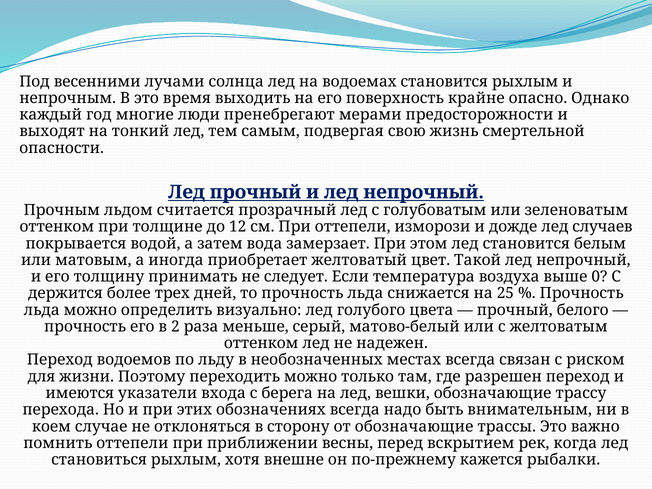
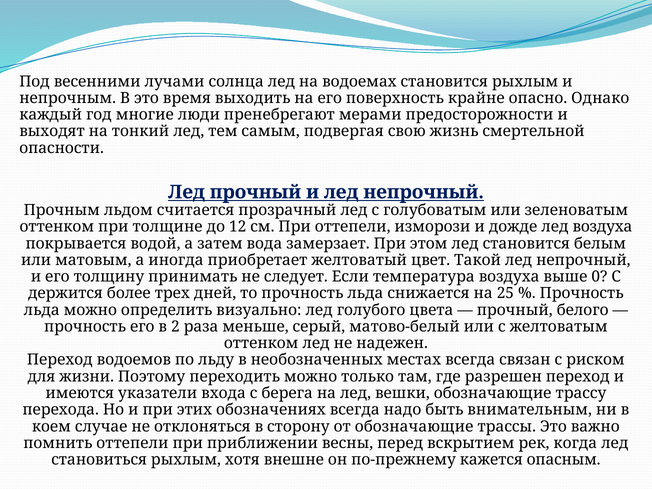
лед случаев: случаев -> воздуха
рыбалки: рыбалки -> опасным
